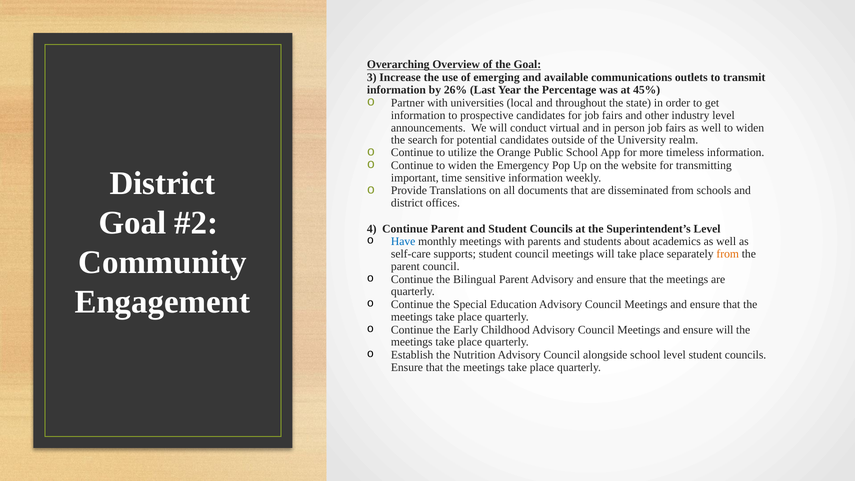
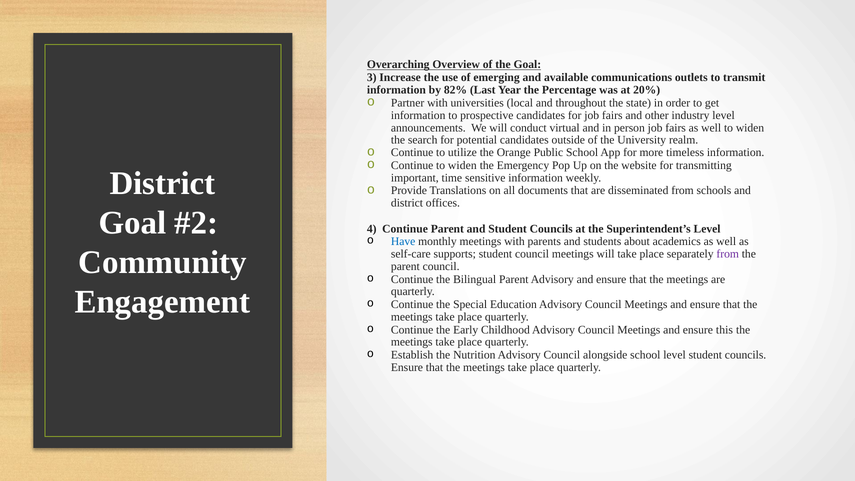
26%: 26% -> 82%
45%: 45% -> 20%
from at (728, 254) colour: orange -> purple
ensure will: will -> this
